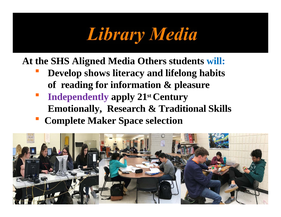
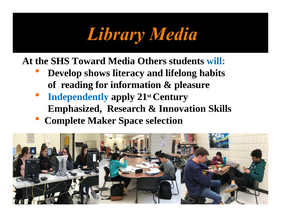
Aligned: Aligned -> Toward
Independently colour: purple -> blue
Emotionally: Emotionally -> Emphasized
Traditional: Traditional -> Innovation
